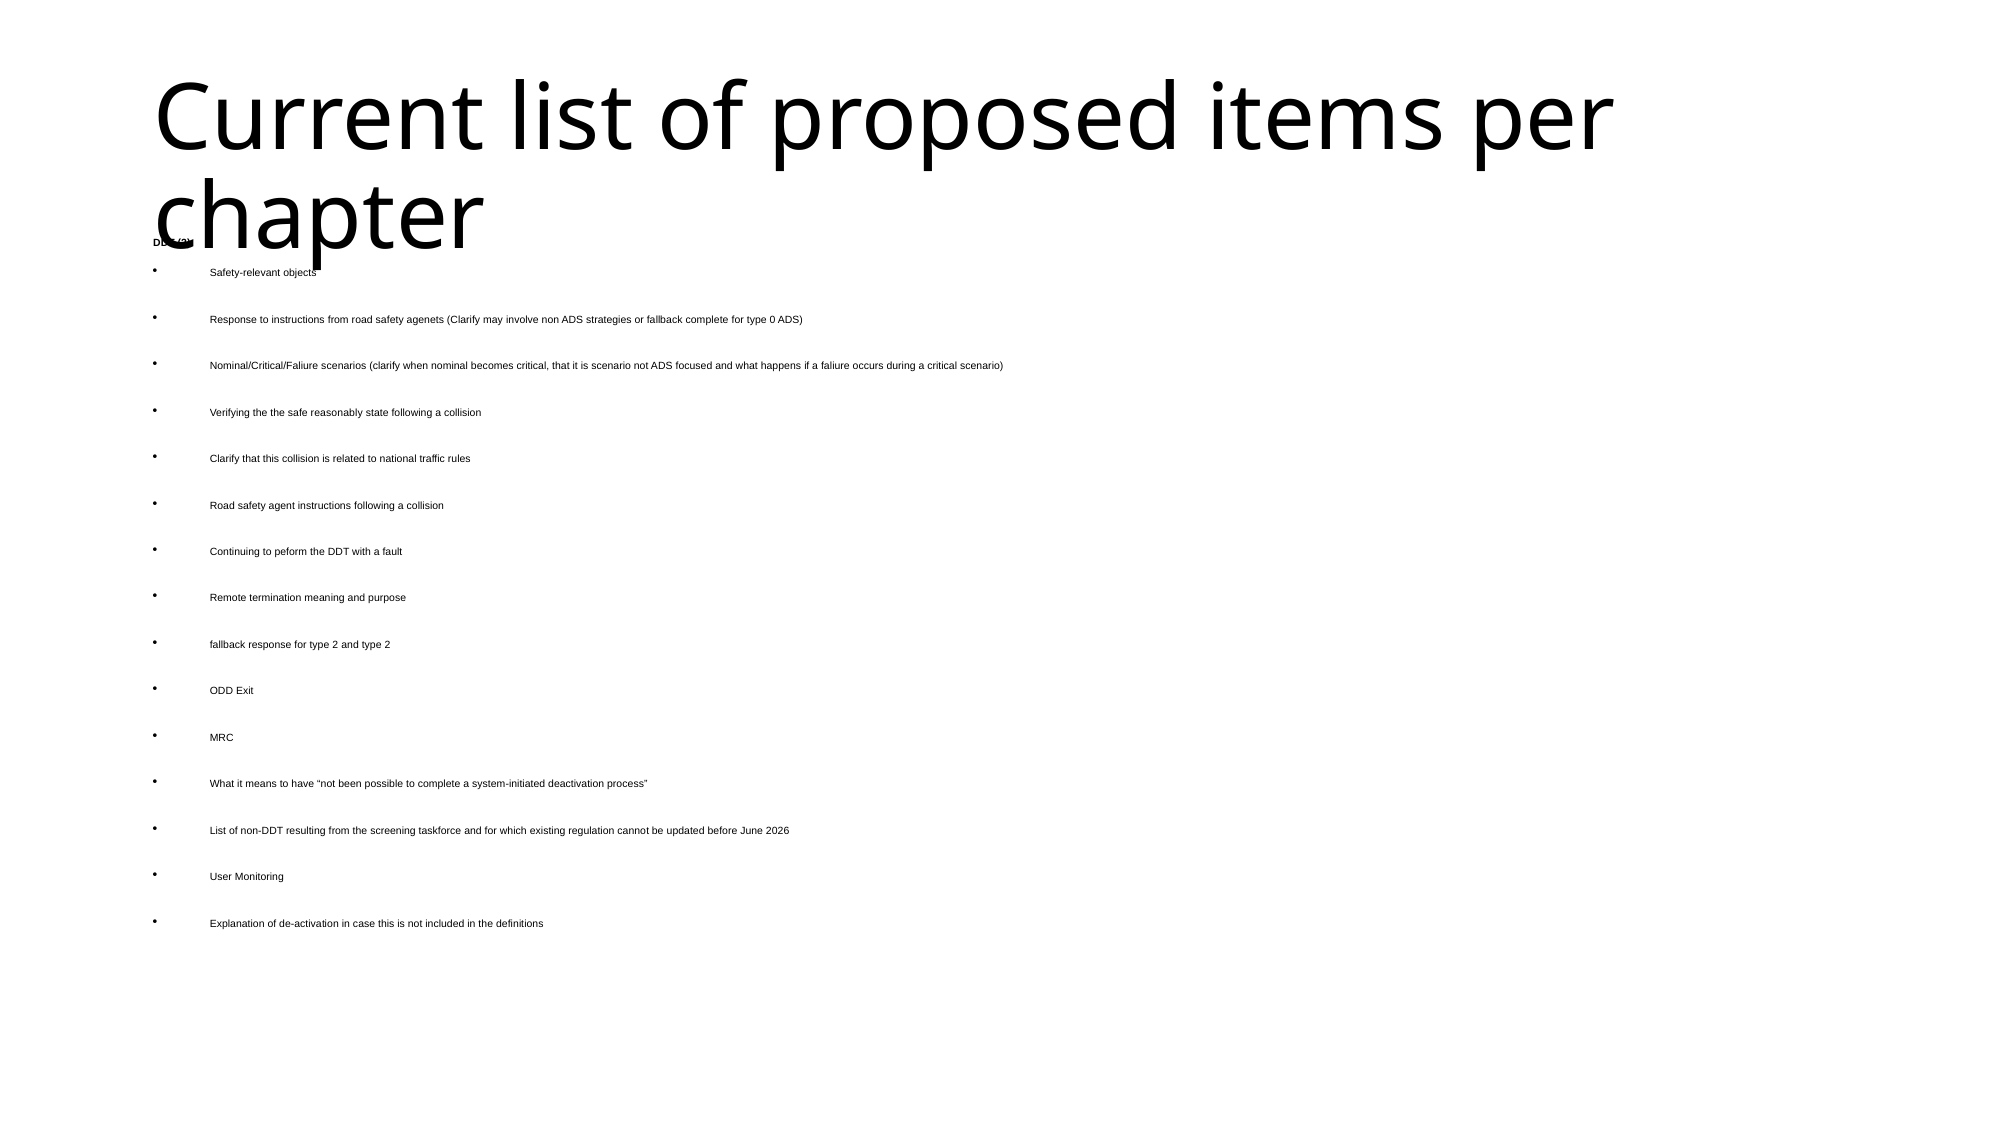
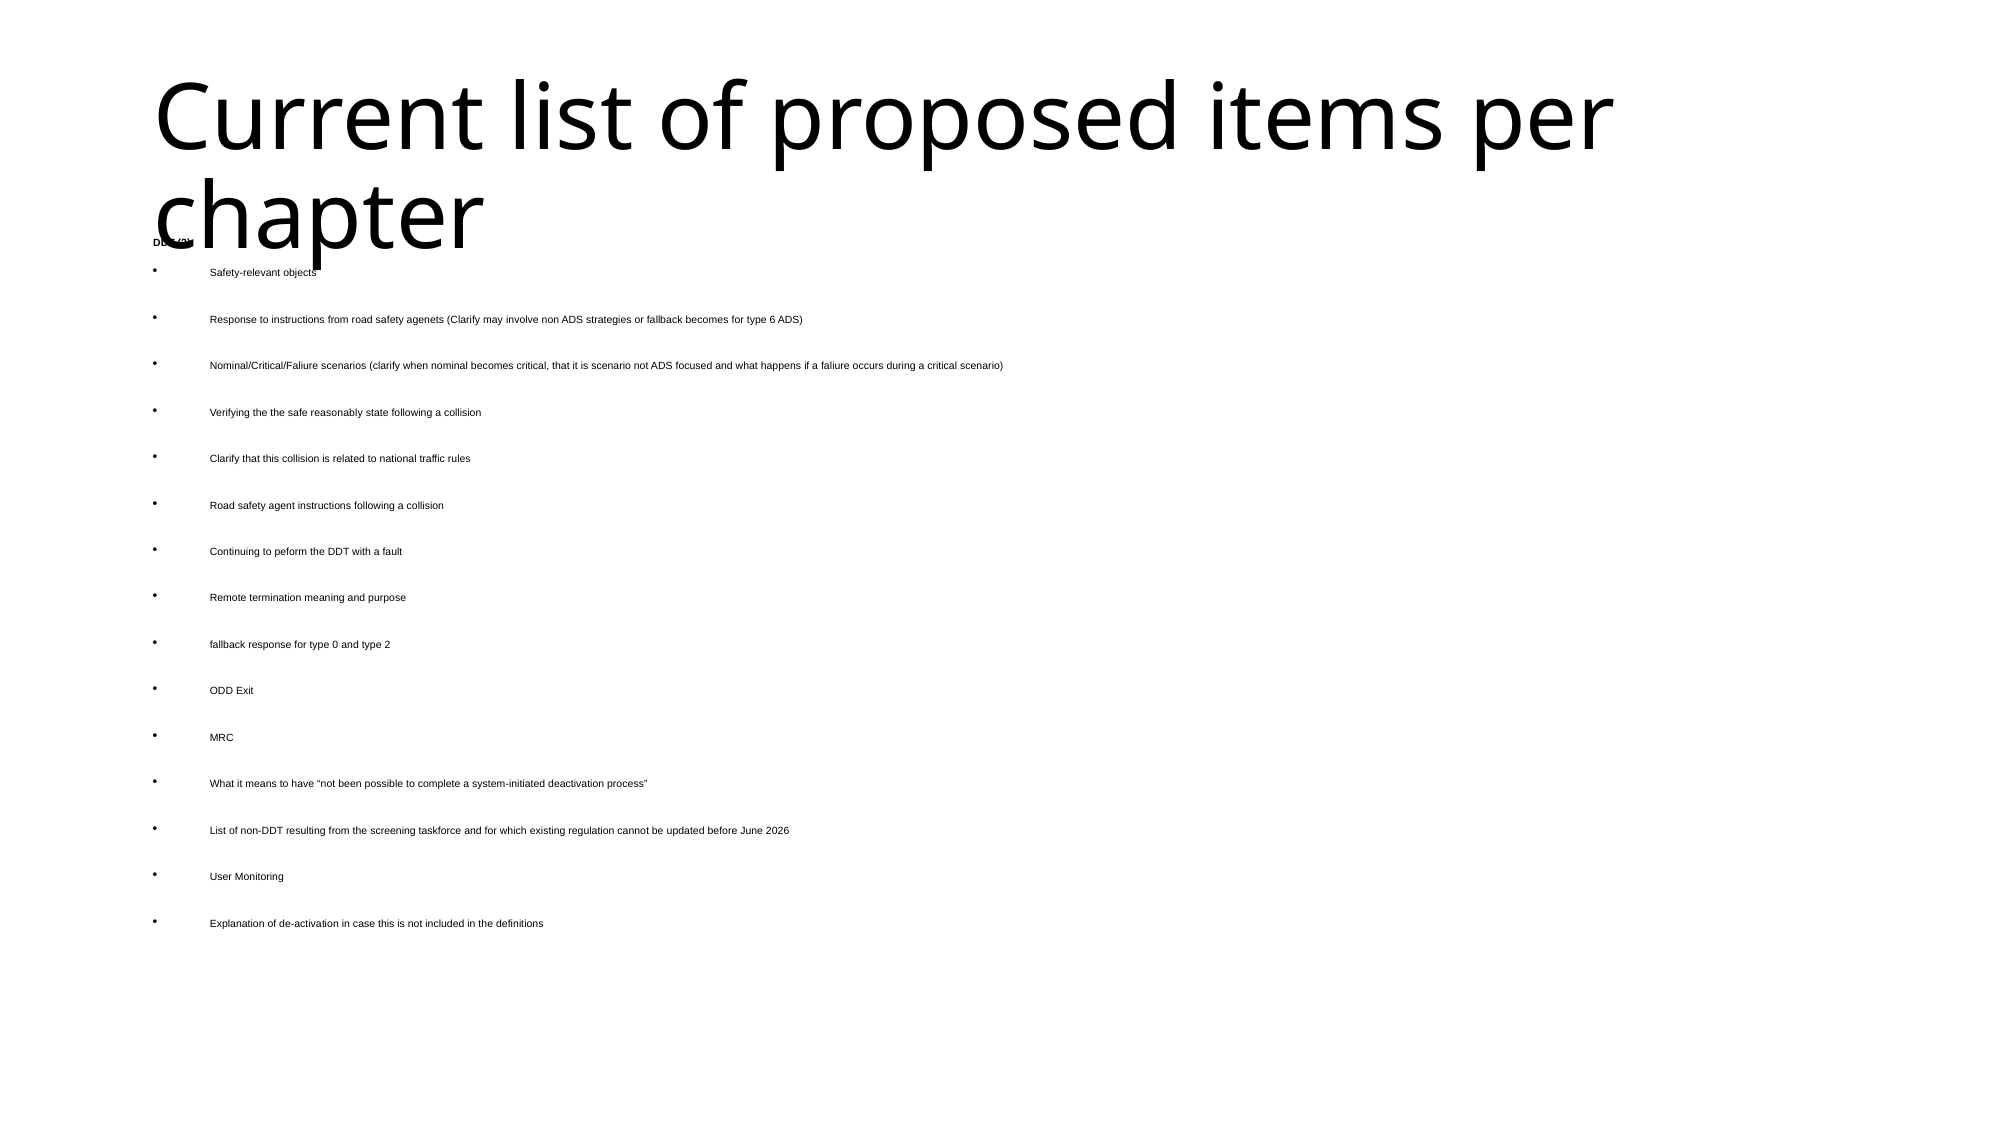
fallback complete: complete -> becomes
0: 0 -> 6
for type 2: 2 -> 0
